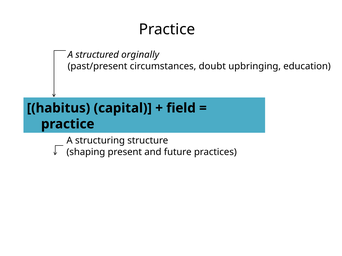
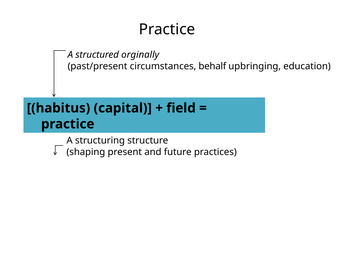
doubt: doubt -> behalf
